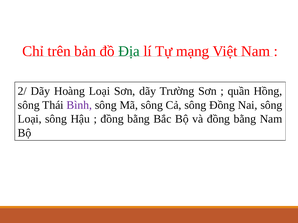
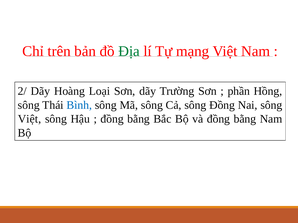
quần: quần -> phần
Bình colour: purple -> blue
Loại at (30, 119): Loại -> Việt
